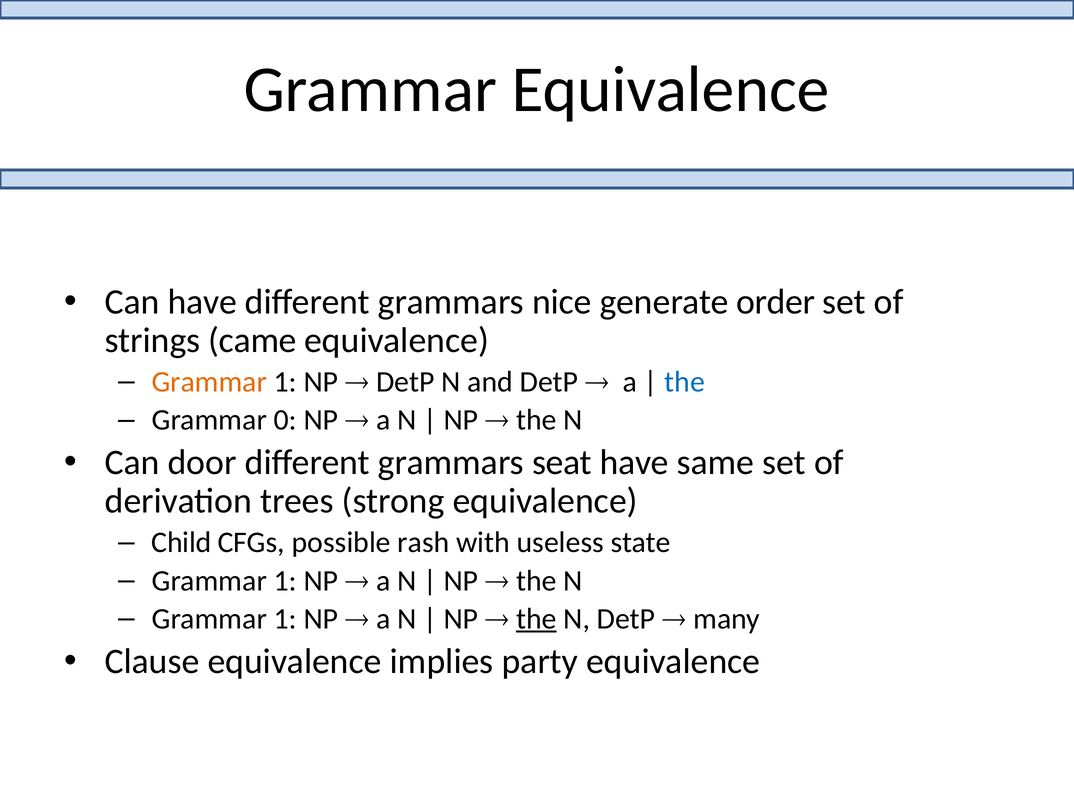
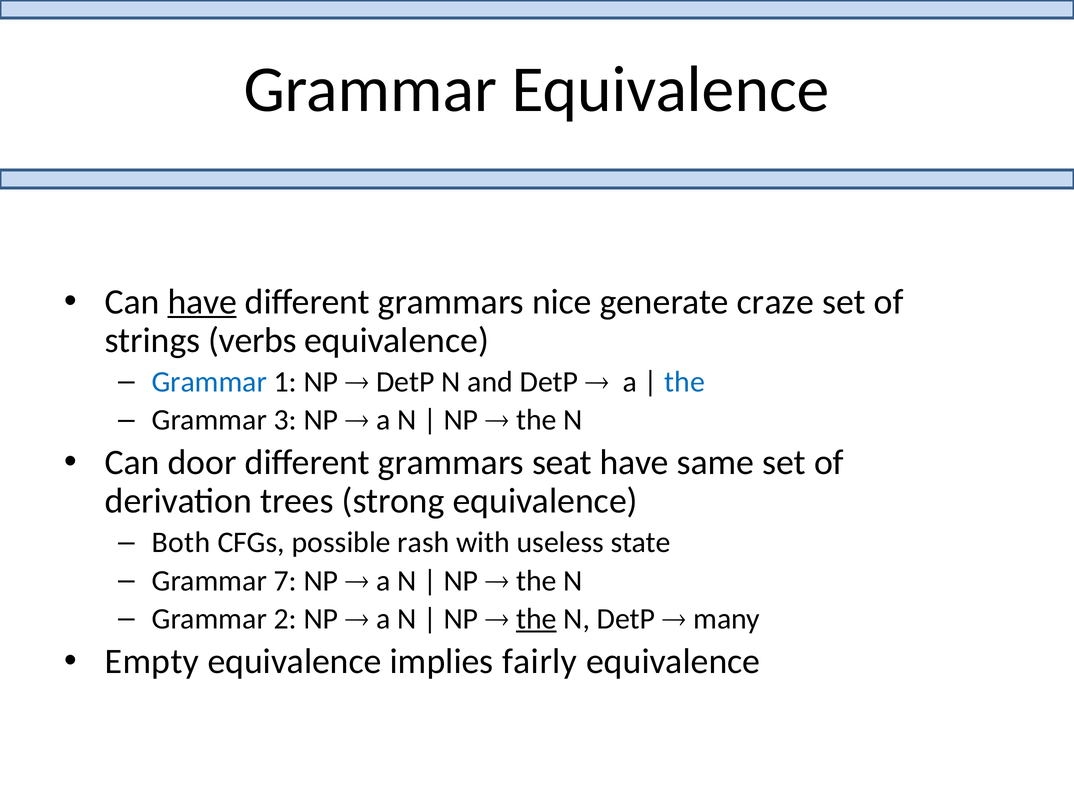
have at (202, 302) underline: none -> present
order: order -> craze
came: came -> verbs
Grammar at (209, 382) colour: orange -> blue
0: 0 -> 3
Child: Child -> Both
1 at (285, 581): 1 -> 7
1 at (285, 619): 1 -> 2
Clause: Clause -> Empty
party: party -> fairly
